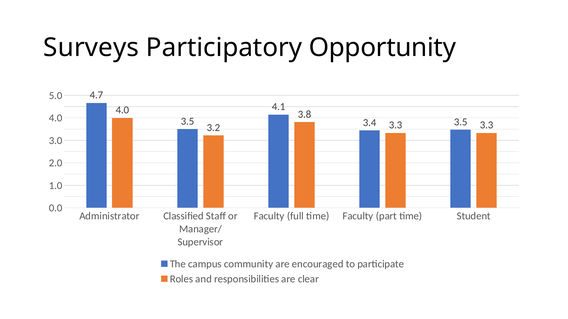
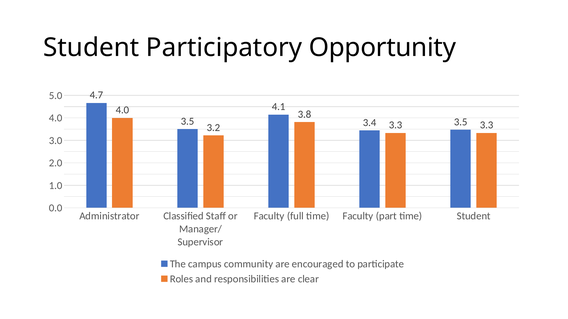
Surveys at (91, 48): Surveys -> Student
